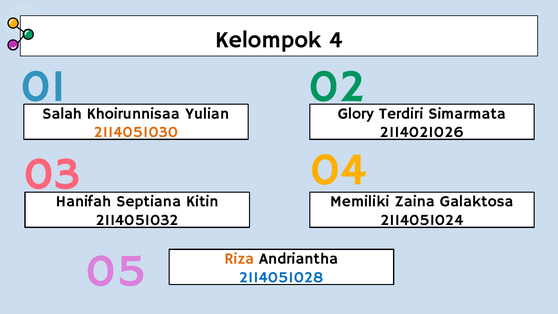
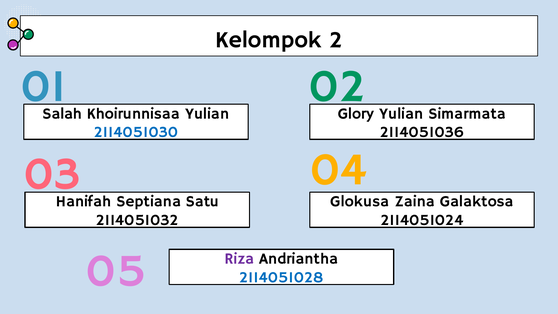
4: 4 -> 2
Terdiri at (401, 114): Terdiri -> Yulian
2114051030 colour: orange -> blue
2114021026: 2114021026 -> 2114051036
Kitin: Kitin -> Satu
Memiliki: Memiliki -> Glokusa
Riza colour: orange -> purple
